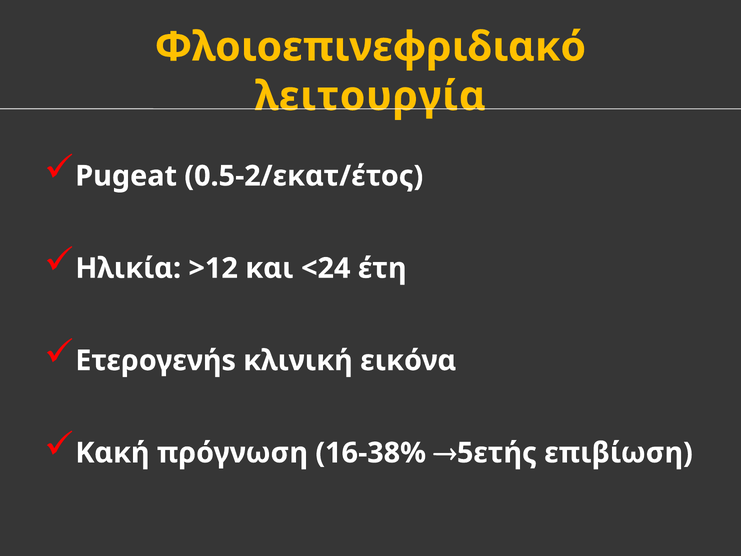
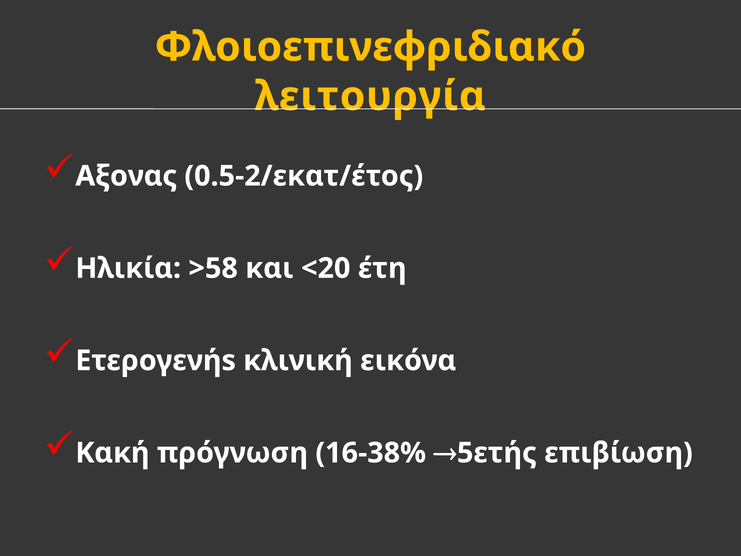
Pugeat: Pugeat -> Αξονας
>12: >12 -> >58
<24: <24 -> <20
